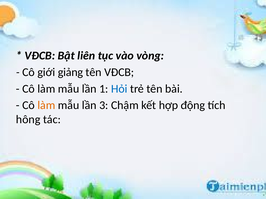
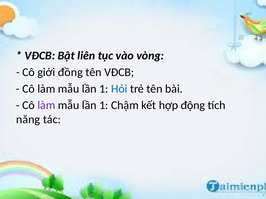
giảng: giảng -> đồng
làm at (46, 106) colour: orange -> purple
3 at (104, 106): 3 -> 1
hông: hông -> năng
